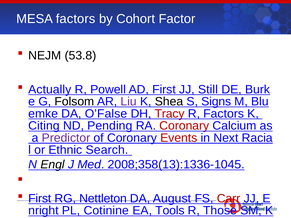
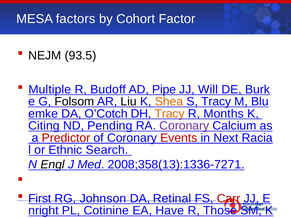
53.8: 53.8 -> 93.5
Actually: Actually -> Multiple
Powell: Powell -> Budoff
AD First: First -> Pipe
Still: Still -> Will
Liu colour: purple -> black
Shea colour: black -> orange
S Signs: Signs -> Tracy
O’False: O’False -> O’Cotch
Tracy at (170, 114) colour: red -> orange
R Factors: Factors -> Months
Coronary at (184, 126) colour: red -> purple
Predictor colour: purple -> red
2008;358(13):1336-1045: 2008;358(13):1336-1045 -> 2008;358(13):1336-7271
Nettleton: Nettleton -> Johnson
August: August -> Retinal
Tools: Tools -> Have
